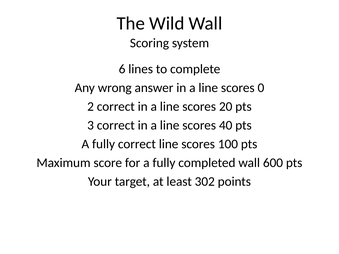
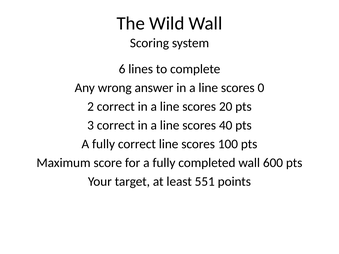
302: 302 -> 551
